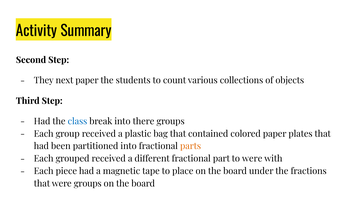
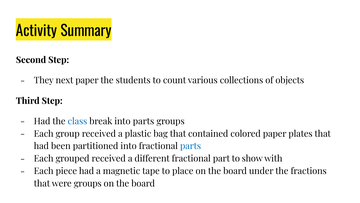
into there: there -> parts
parts at (191, 146) colour: orange -> blue
to were: were -> show
